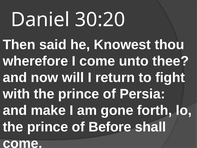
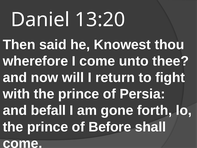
30:20: 30:20 -> 13:20
make: make -> befall
